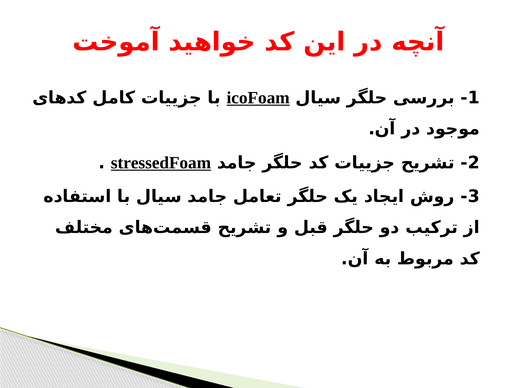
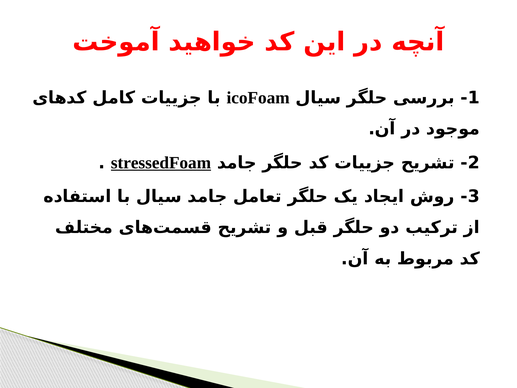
icoFoam underline: present -> none
